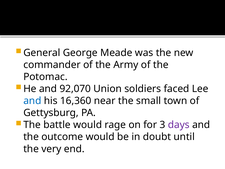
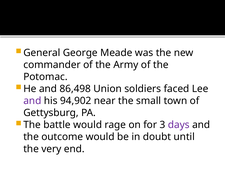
92,070: 92,070 -> 86,498
and at (32, 101) colour: blue -> purple
16,360: 16,360 -> 94,902
